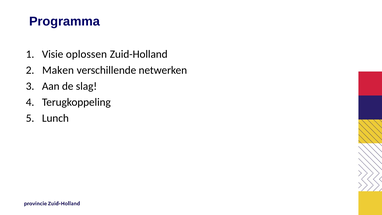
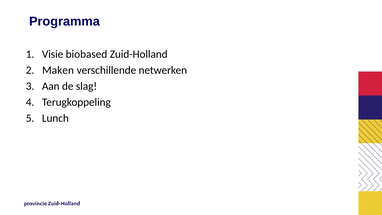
oplossen: oplossen -> biobased
